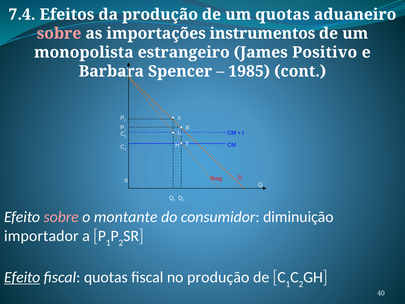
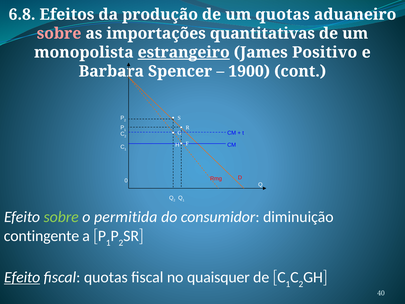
7.4: 7.4 -> 6.8
instrumentos: instrumentos -> quantitativas
estrangeiro underline: none -> present
1985: 1985 -> 1900
sobre at (61, 217) colour: pink -> light green
montante: montante -> permitida
importador: importador -> contingente
no produção: produção -> quaisquer
